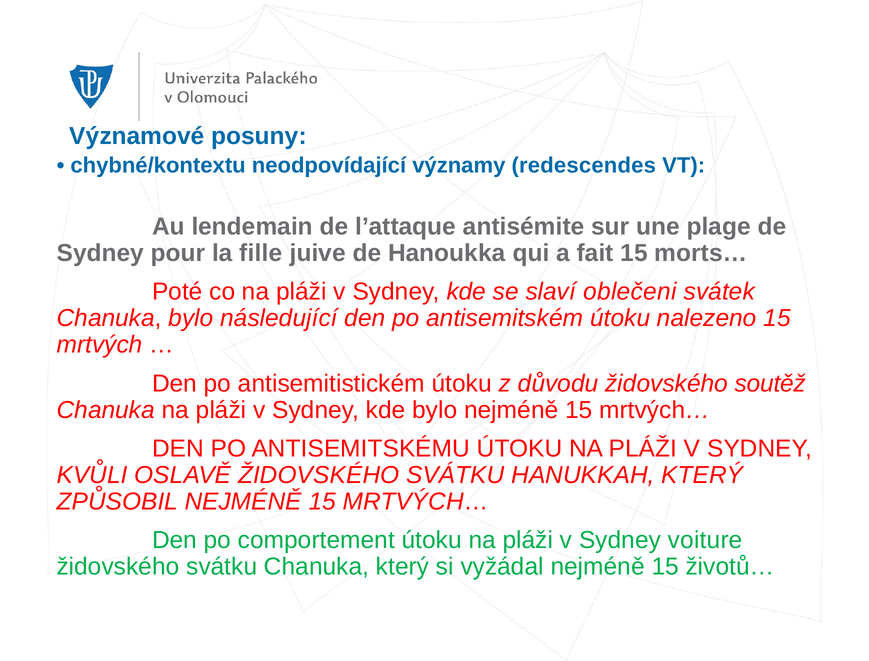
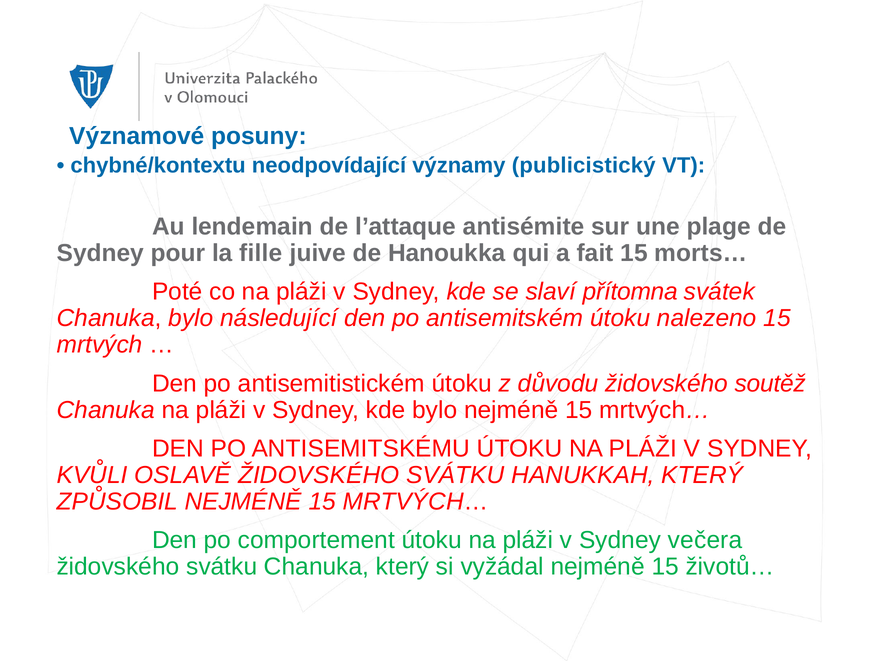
redescendes: redescendes -> publicistický
oblečeni: oblečeni -> přítomna
voiture: voiture -> večera
